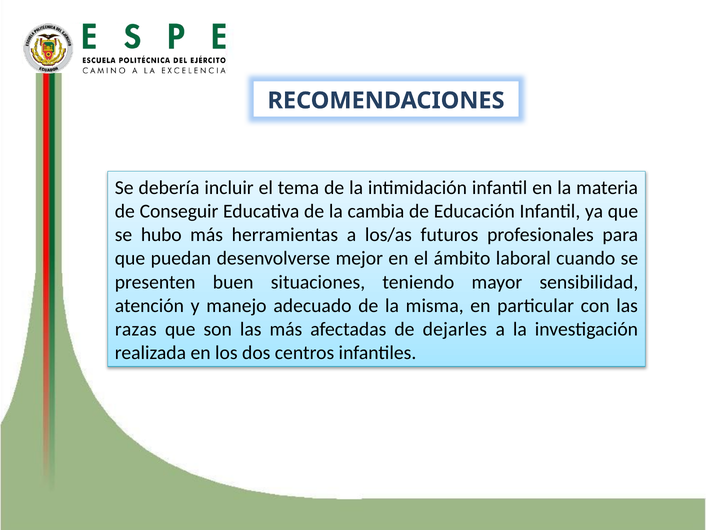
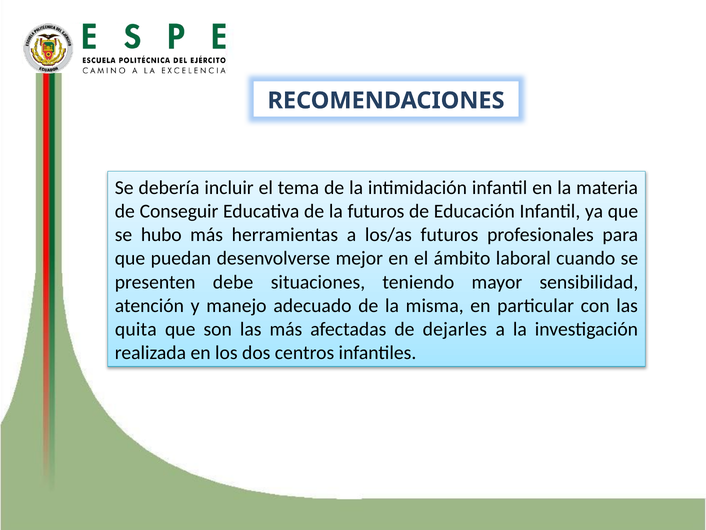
la cambia: cambia -> futuros
buen: buen -> debe
razas: razas -> quita
